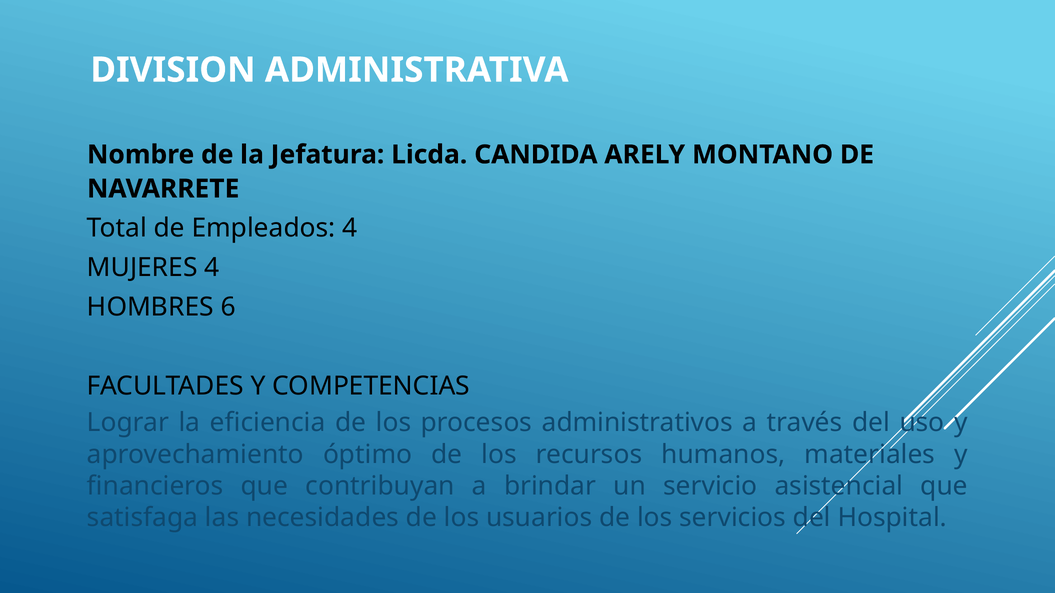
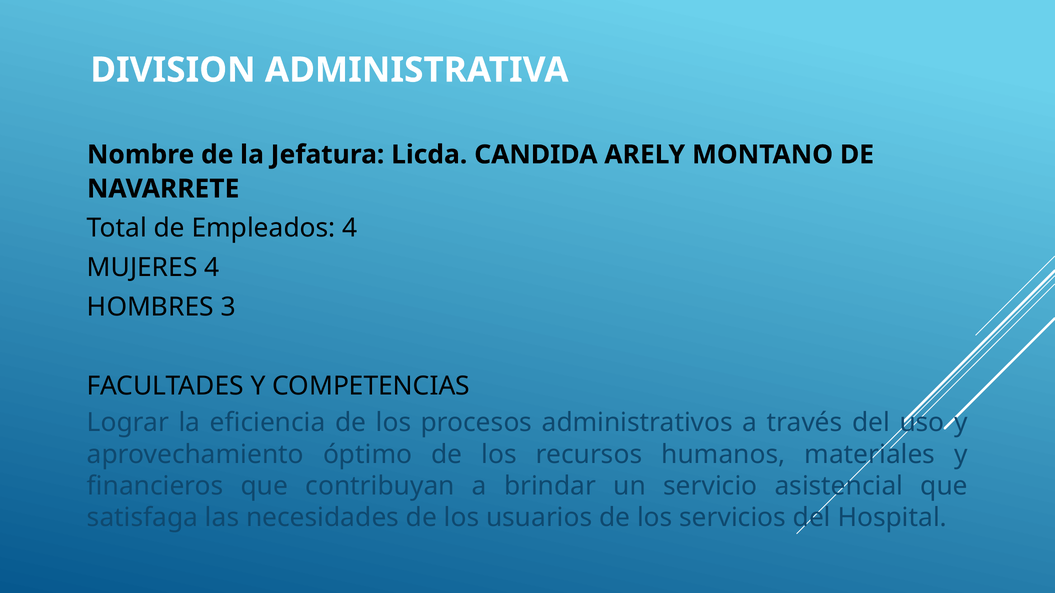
6: 6 -> 3
